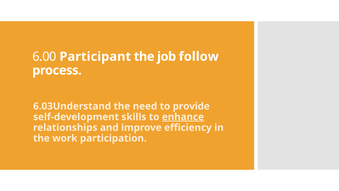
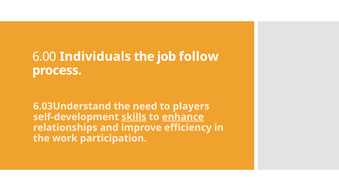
Participant: Participant -> Individuals
provide: provide -> players
skills underline: none -> present
